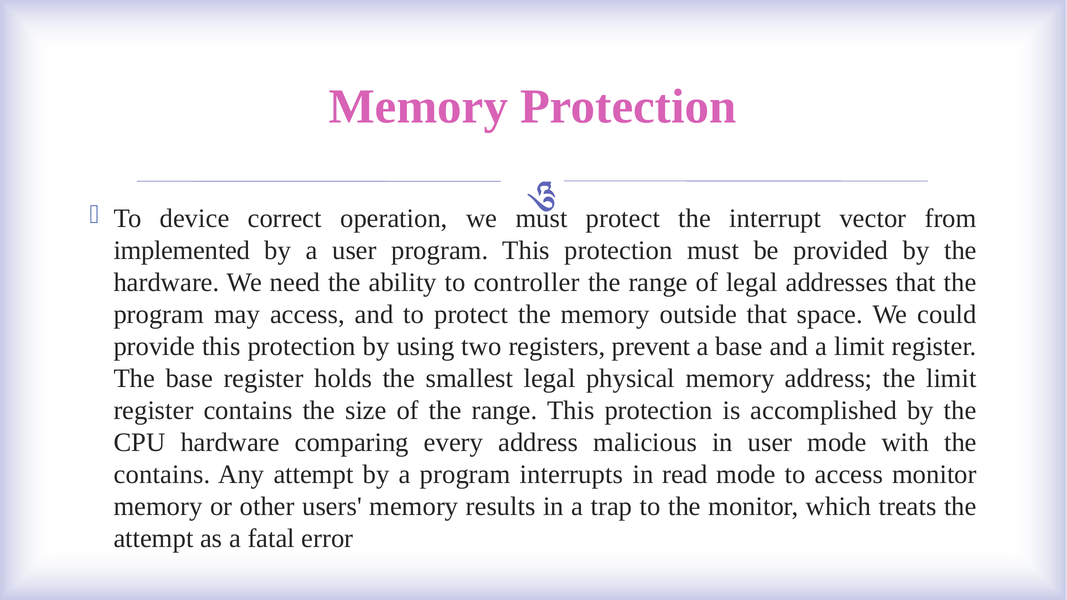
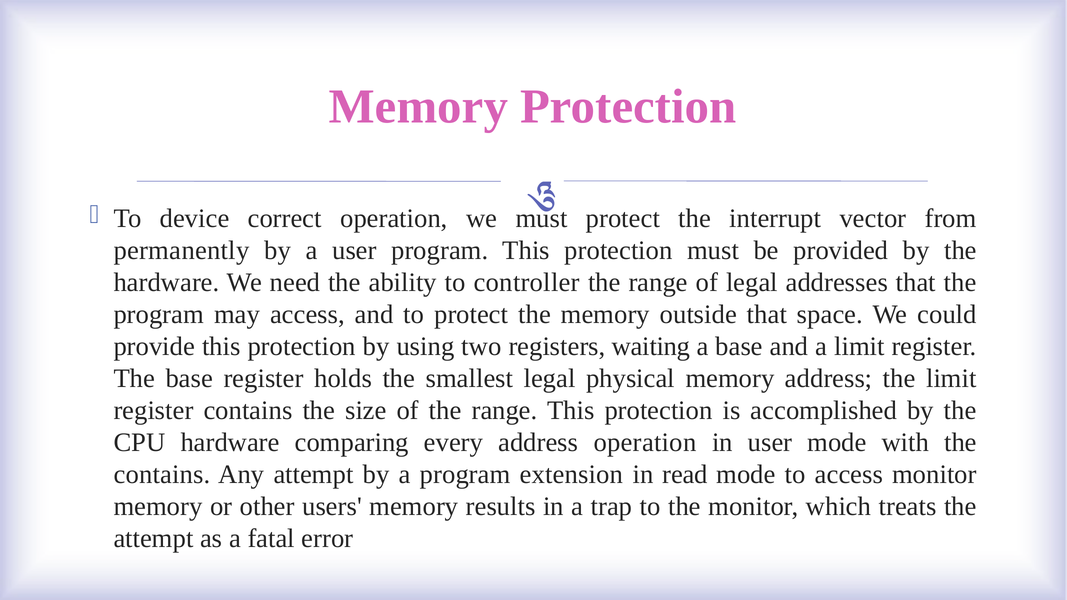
implemented: implemented -> permanently
prevent: prevent -> waiting
address malicious: malicious -> operation
interrupts: interrupts -> extension
